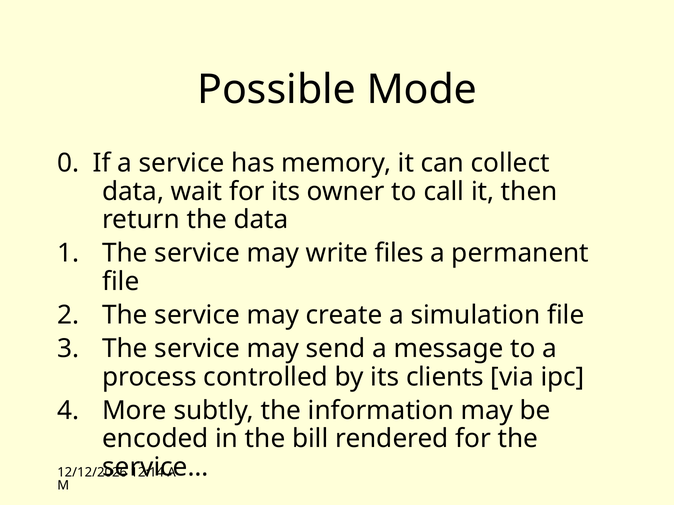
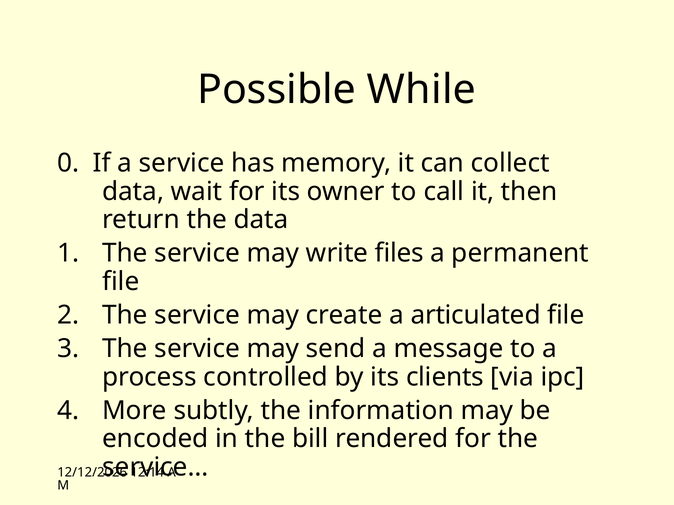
Mode: Mode -> While
simulation: simulation -> articulated
